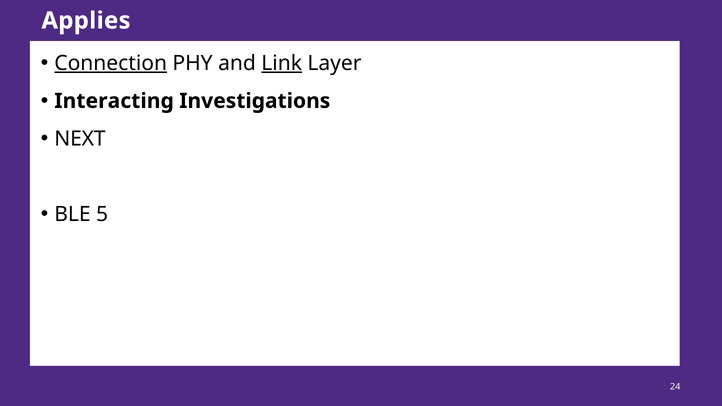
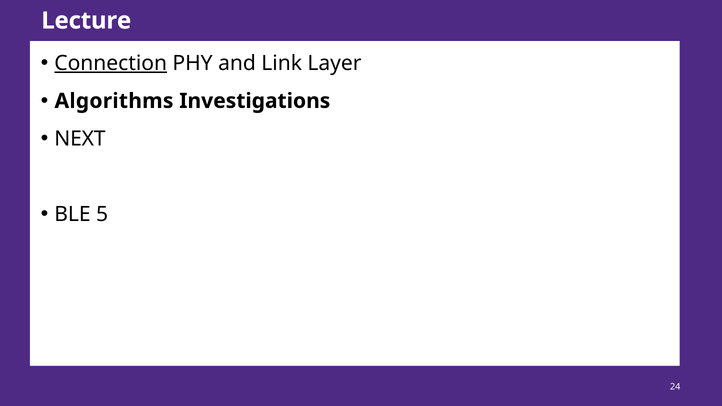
Applies: Applies -> Lecture
Link underline: present -> none
Interacting: Interacting -> Algorithms
